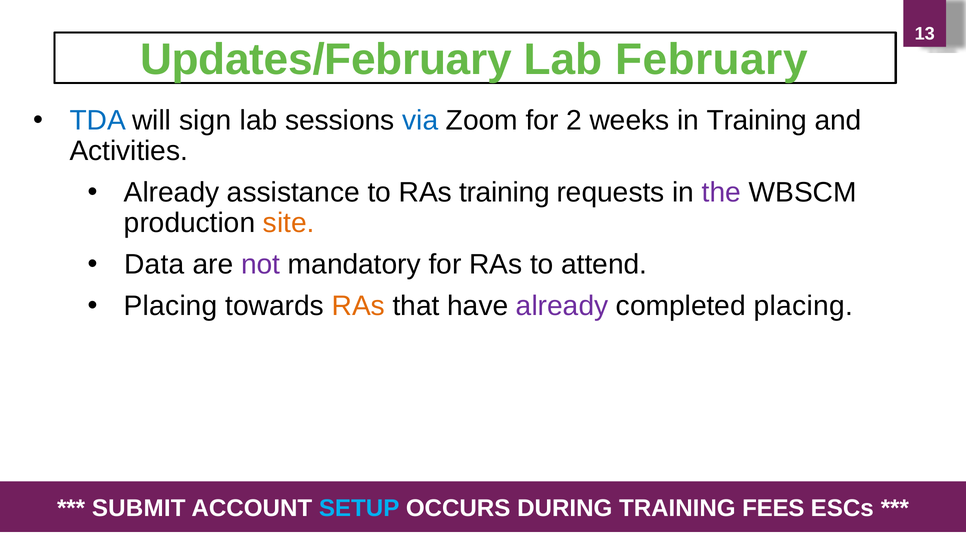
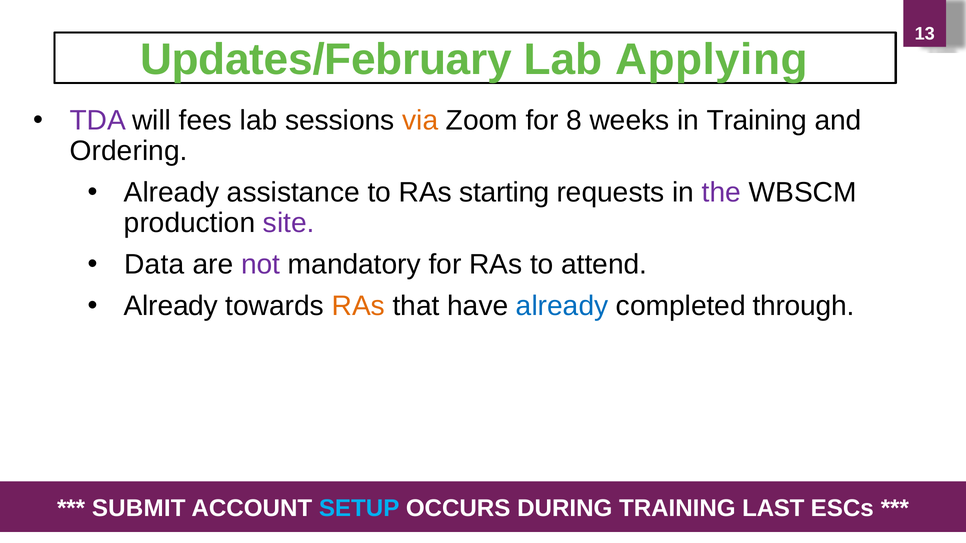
February: February -> Applying
TDA colour: blue -> purple
sign: sign -> fees
via colour: blue -> orange
2: 2 -> 8
Activities: Activities -> Ordering
RAs training: training -> starting
site colour: orange -> purple
Placing at (171, 306): Placing -> Already
already at (562, 306) colour: purple -> blue
completed placing: placing -> through
FEES: FEES -> LAST
